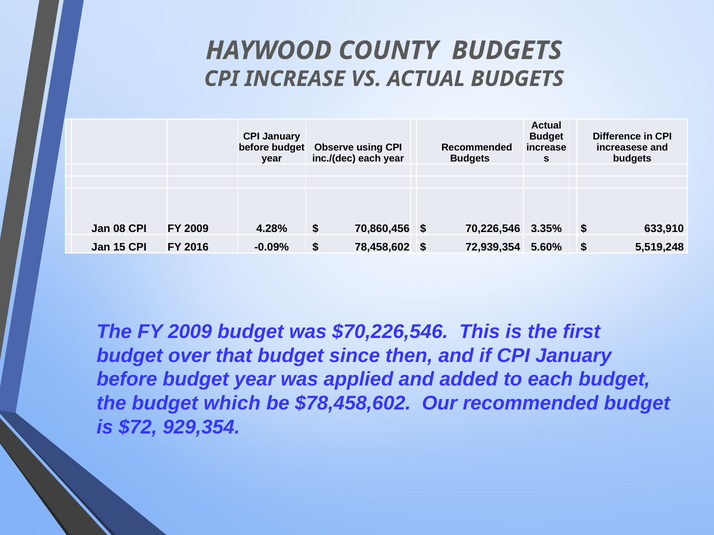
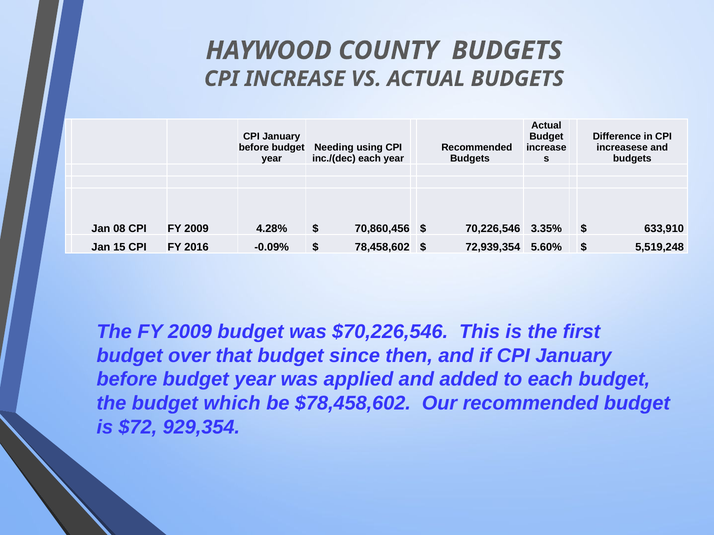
Observe: Observe -> Needing
